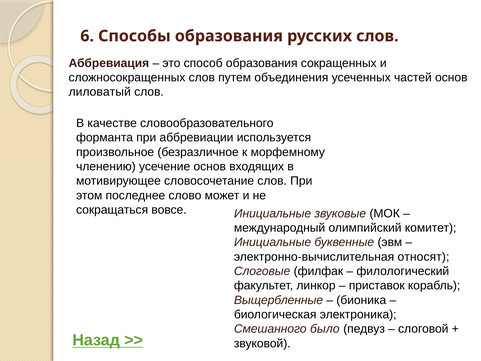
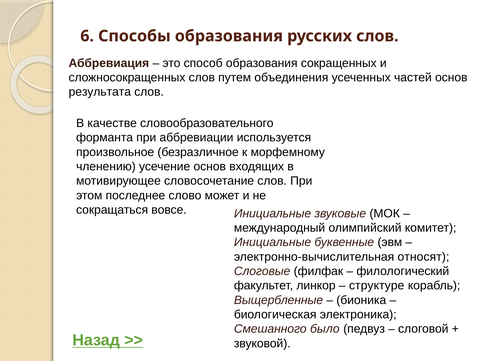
лиловатый: лиловатый -> результата
приставок: приставок -> структуре
